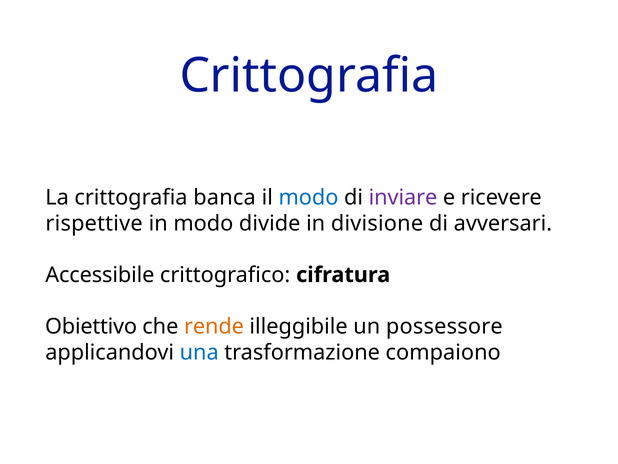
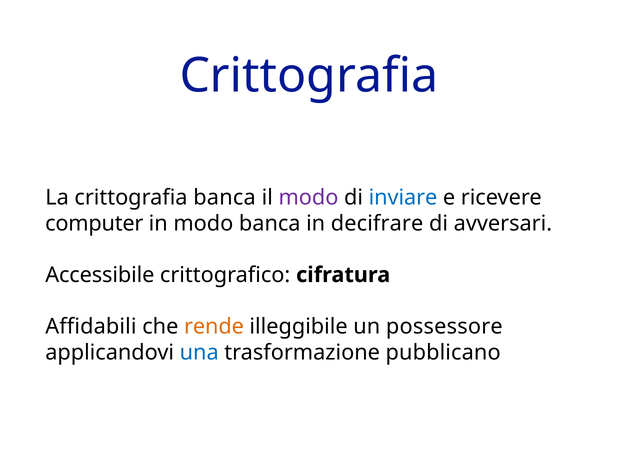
modo at (309, 197) colour: blue -> purple
inviare colour: purple -> blue
rispettive: rispettive -> computer
modo divide: divide -> banca
divisione: divisione -> decifrare
Obiettivo: Obiettivo -> Affidabili
compaiono: compaiono -> pubblicano
